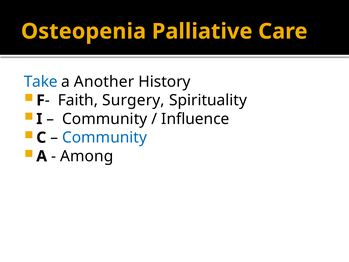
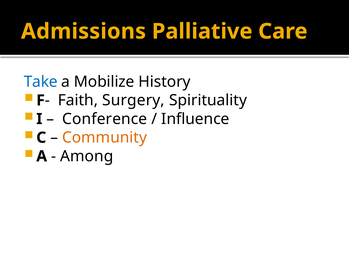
Osteopenia: Osteopenia -> Admissions
Another: Another -> Mobilize
Community at (105, 119): Community -> Conference
Community at (104, 137) colour: blue -> orange
